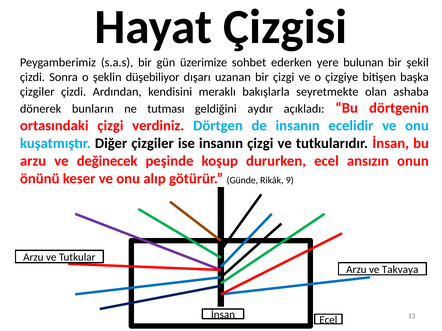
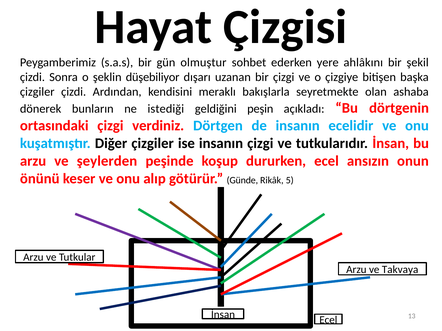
üzerimize: üzerimize -> olmuştur
bulunan: bulunan -> ahlâkını
tutması: tutması -> istediği
aydır: aydır -> peşin
değinecek: değinecek -> şeylerden
9: 9 -> 5
